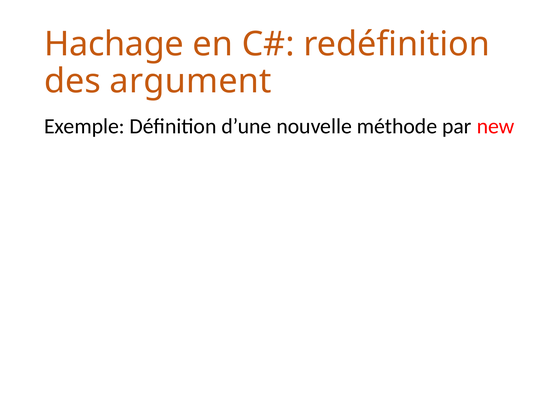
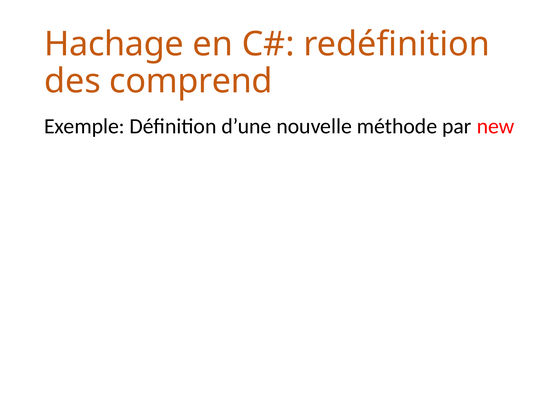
argument: argument -> comprend
